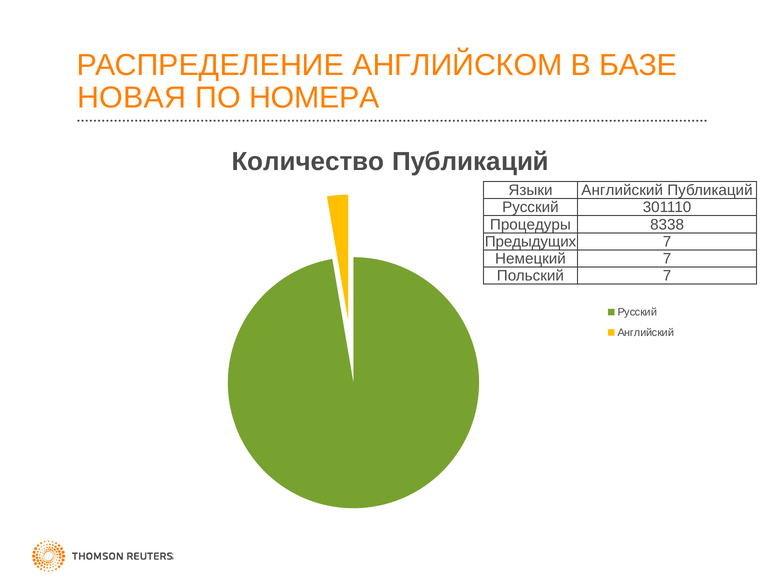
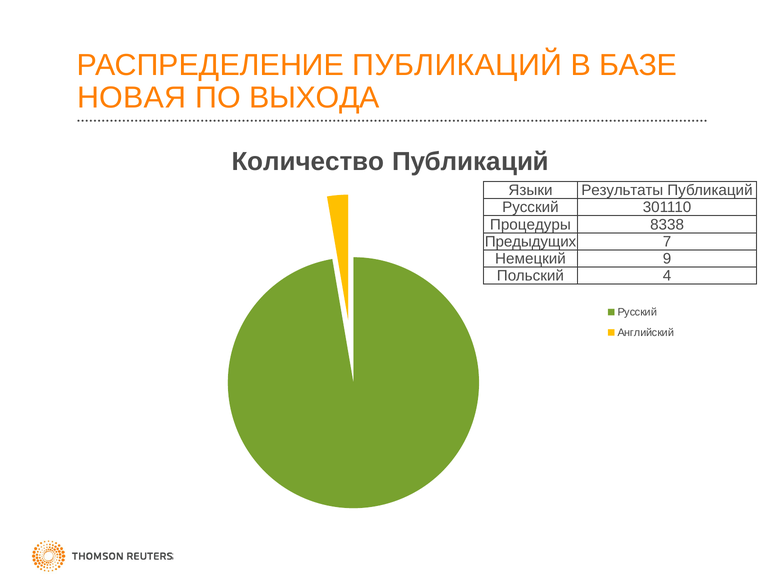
РАСПРЕДЕЛЕНИЕ АНГЛИЙСКОМ: АНГЛИЙСКОМ -> ПУБЛИКАЦИЙ
НОМЕРА: НОМЕРА -> ВЫХОДА
Языки Английский: Английский -> Результаты
Немецкий 7: 7 -> 9
Польский 7: 7 -> 4
